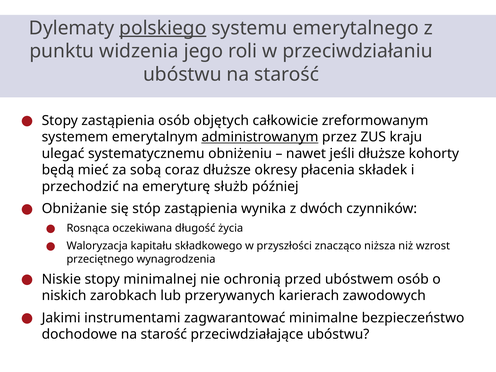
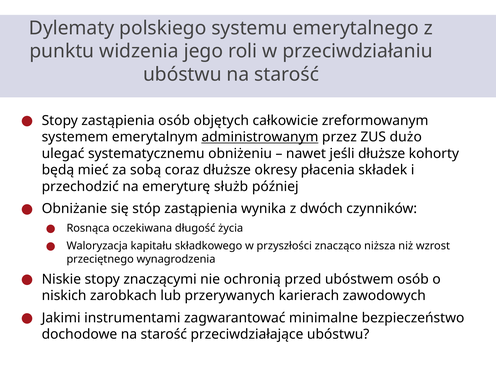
polskiego underline: present -> none
kraju: kraju -> dużo
minimalnej: minimalnej -> znaczącymi
